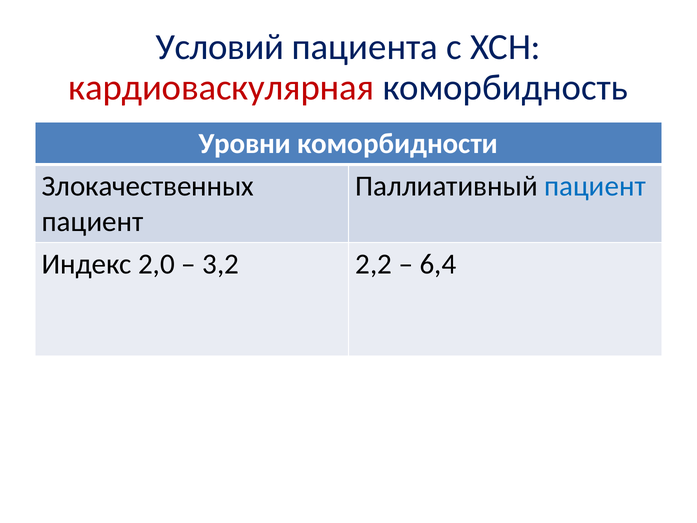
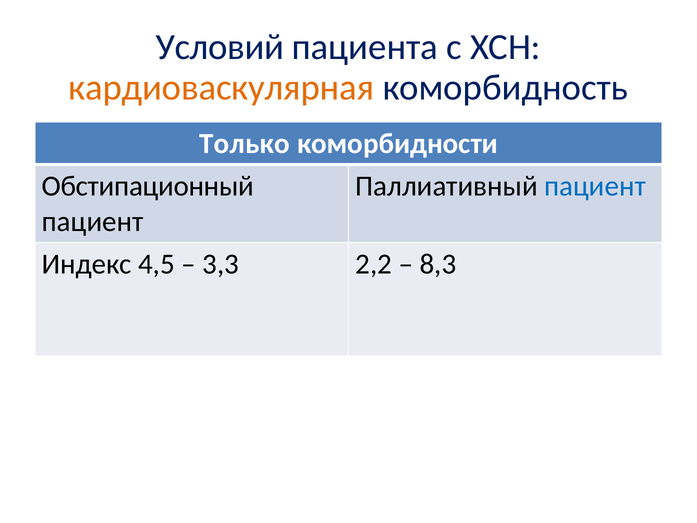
кардиоваскулярная colour: red -> orange
Уровни: Уровни -> Только
Злокачественных: Злокачественных -> Обстипационный
2,0: 2,0 -> 4,5
3,2: 3,2 -> 3,3
6,4: 6,4 -> 8,3
